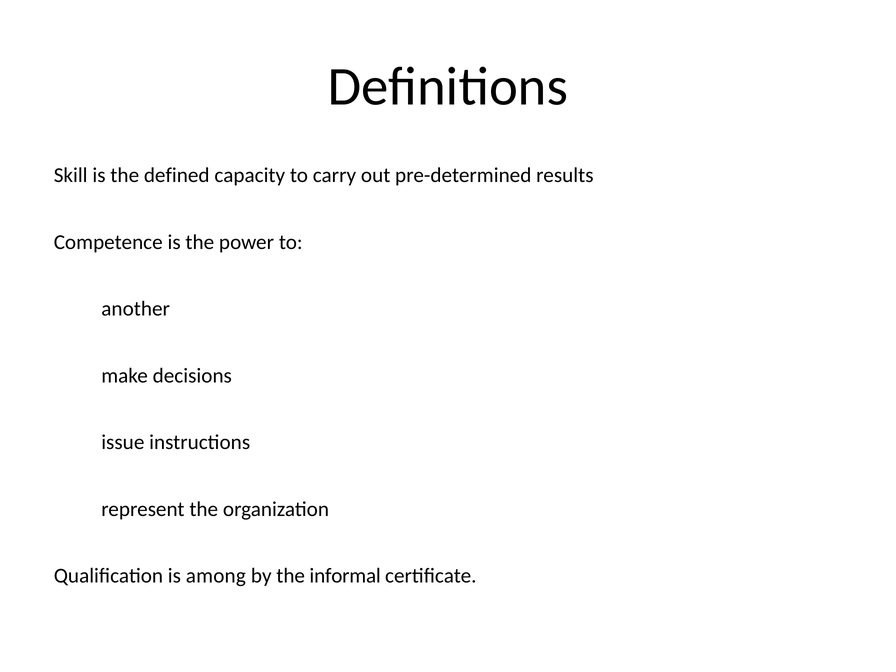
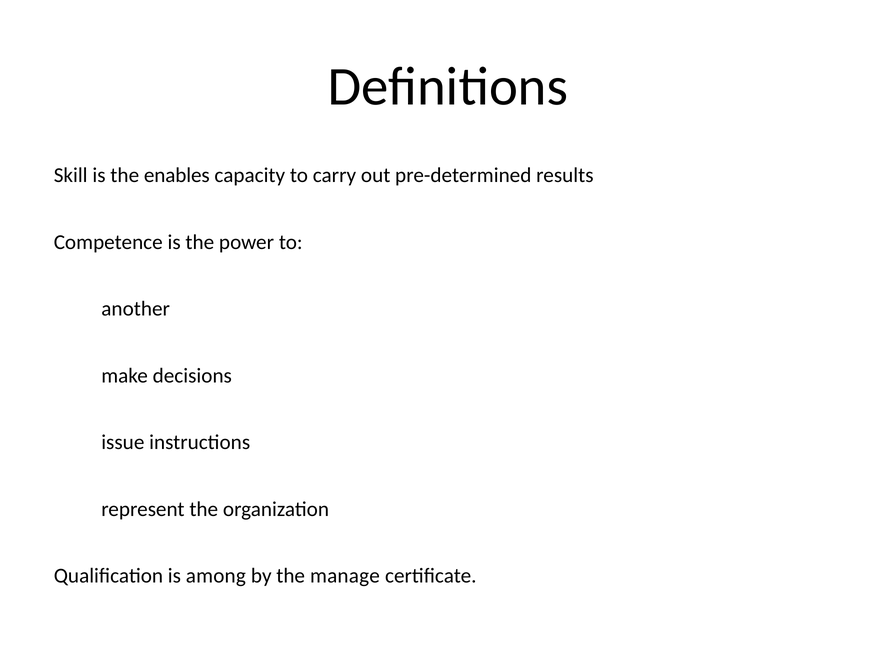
defined: defined -> enables
informal: informal -> manage
